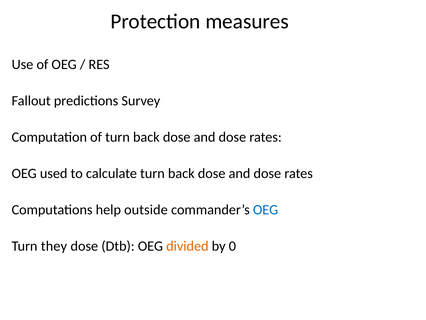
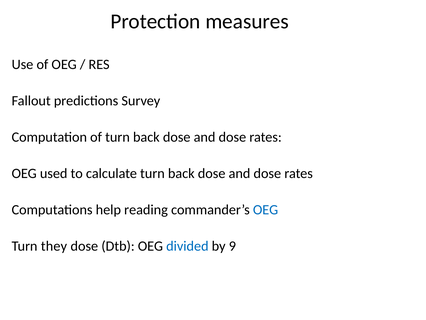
outside: outside -> reading
divided colour: orange -> blue
0: 0 -> 9
